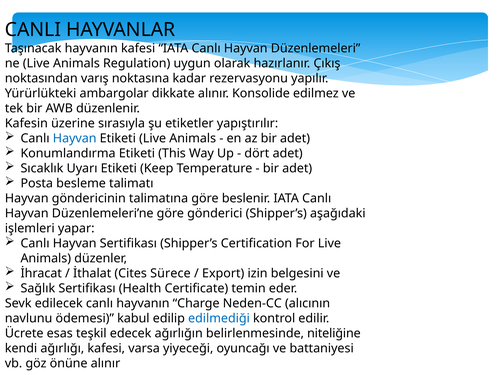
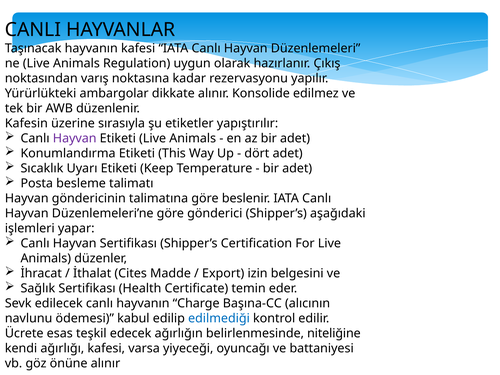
Hayvan at (75, 138) colour: blue -> purple
Sürece: Sürece -> Madde
Neden-CC: Neden-CC -> Başına-CC
